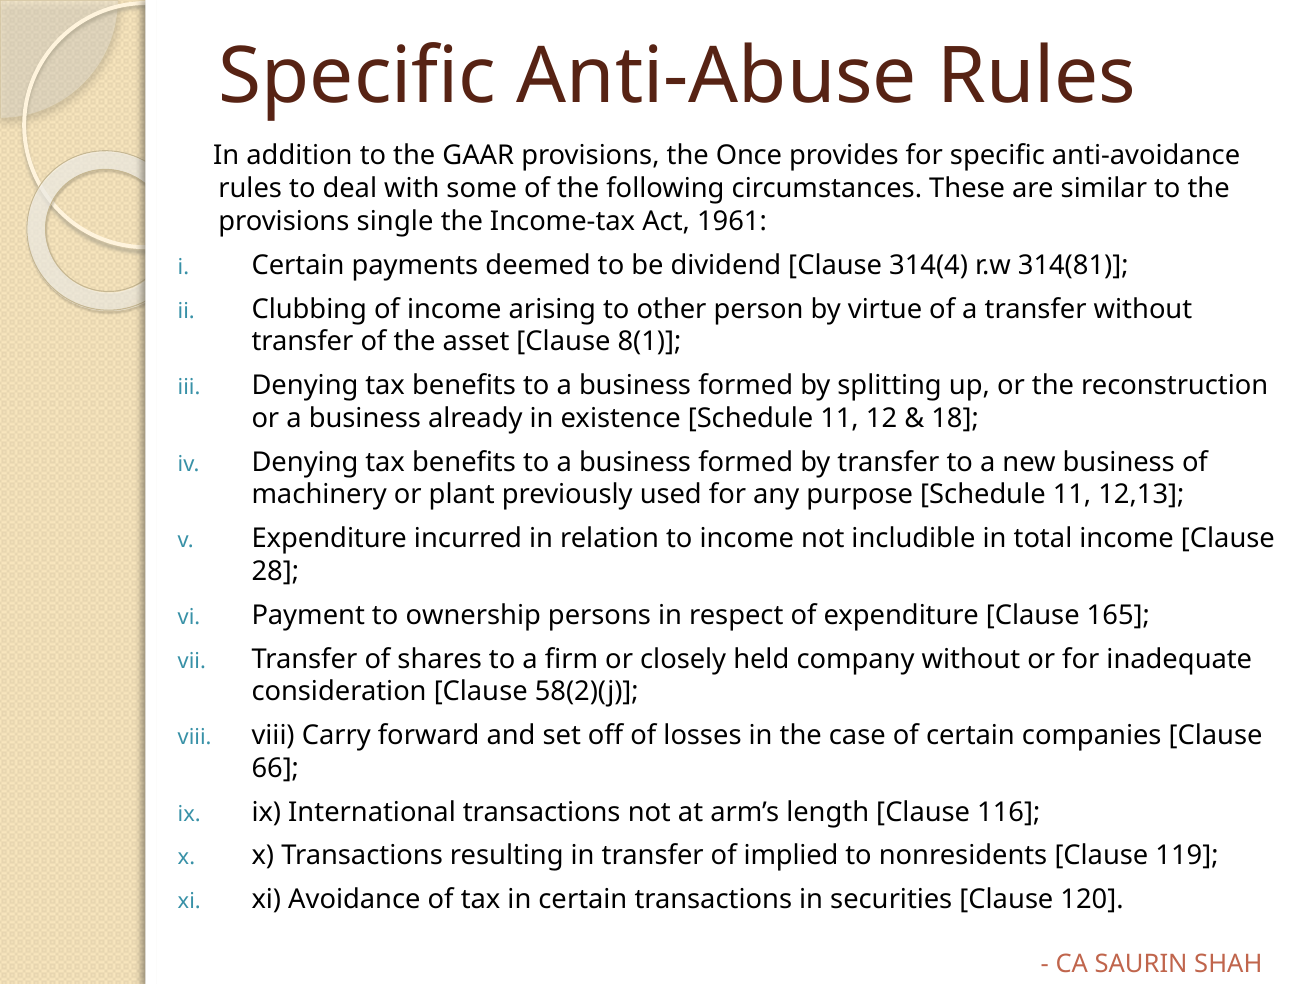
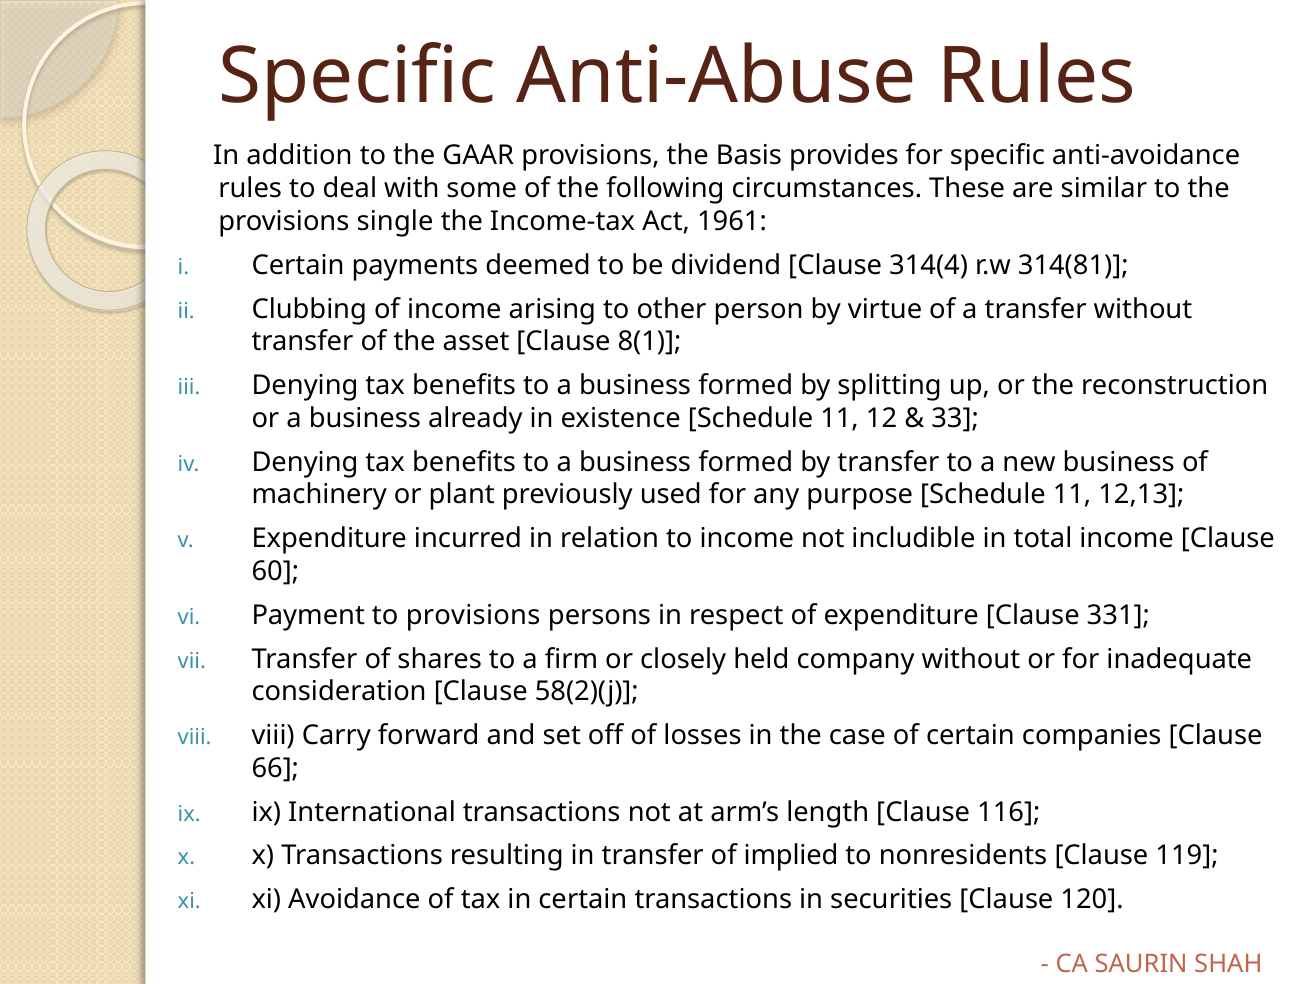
Once: Once -> Basis
18: 18 -> 33
28: 28 -> 60
to ownership: ownership -> provisions
165: 165 -> 331
